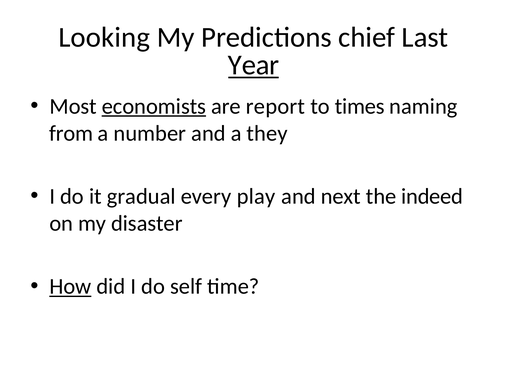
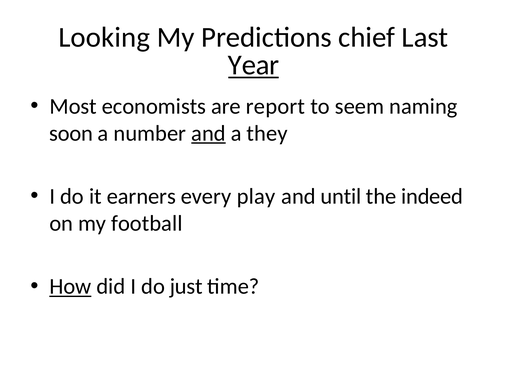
economists underline: present -> none
times: times -> seem
from: from -> soon
and at (208, 133) underline: none -> present
gradual: gradual -> earners
next: next -> until
disaster: disaster -> football
self: self -> just
